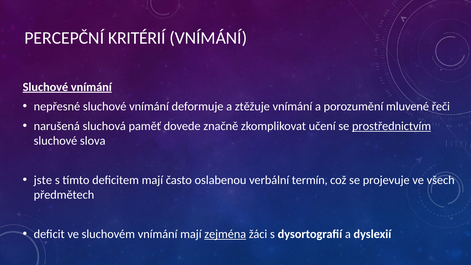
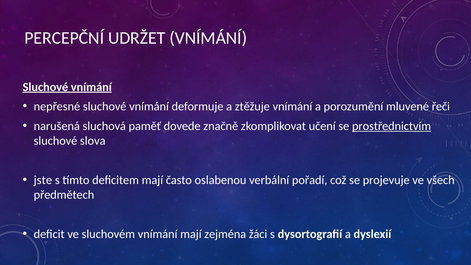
KRITÉRIÍ: KRITÉRIÍ -> UDRŽET
termín: termín -> pořadí
zejména underline: present -> none
